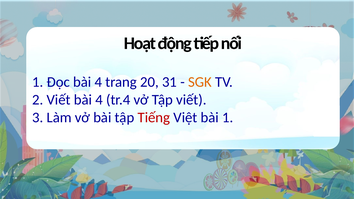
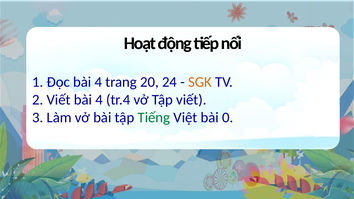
31: 31 -> 24
Tiếng colour: red -> green
bài 1: 1 -> 0
